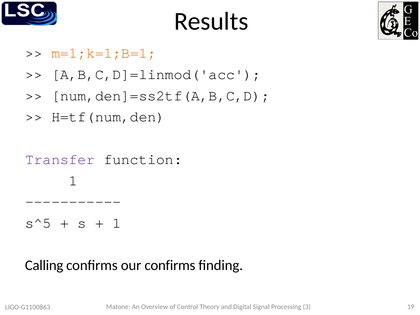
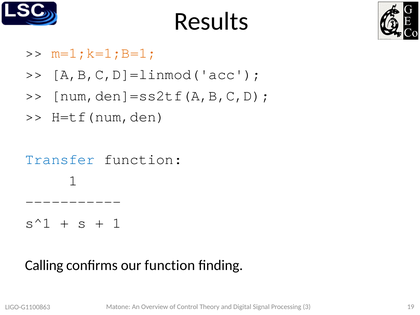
Transfer colour: purple -> blue
s^5: s^5 -> s^1
our confirms: confirms -> function
